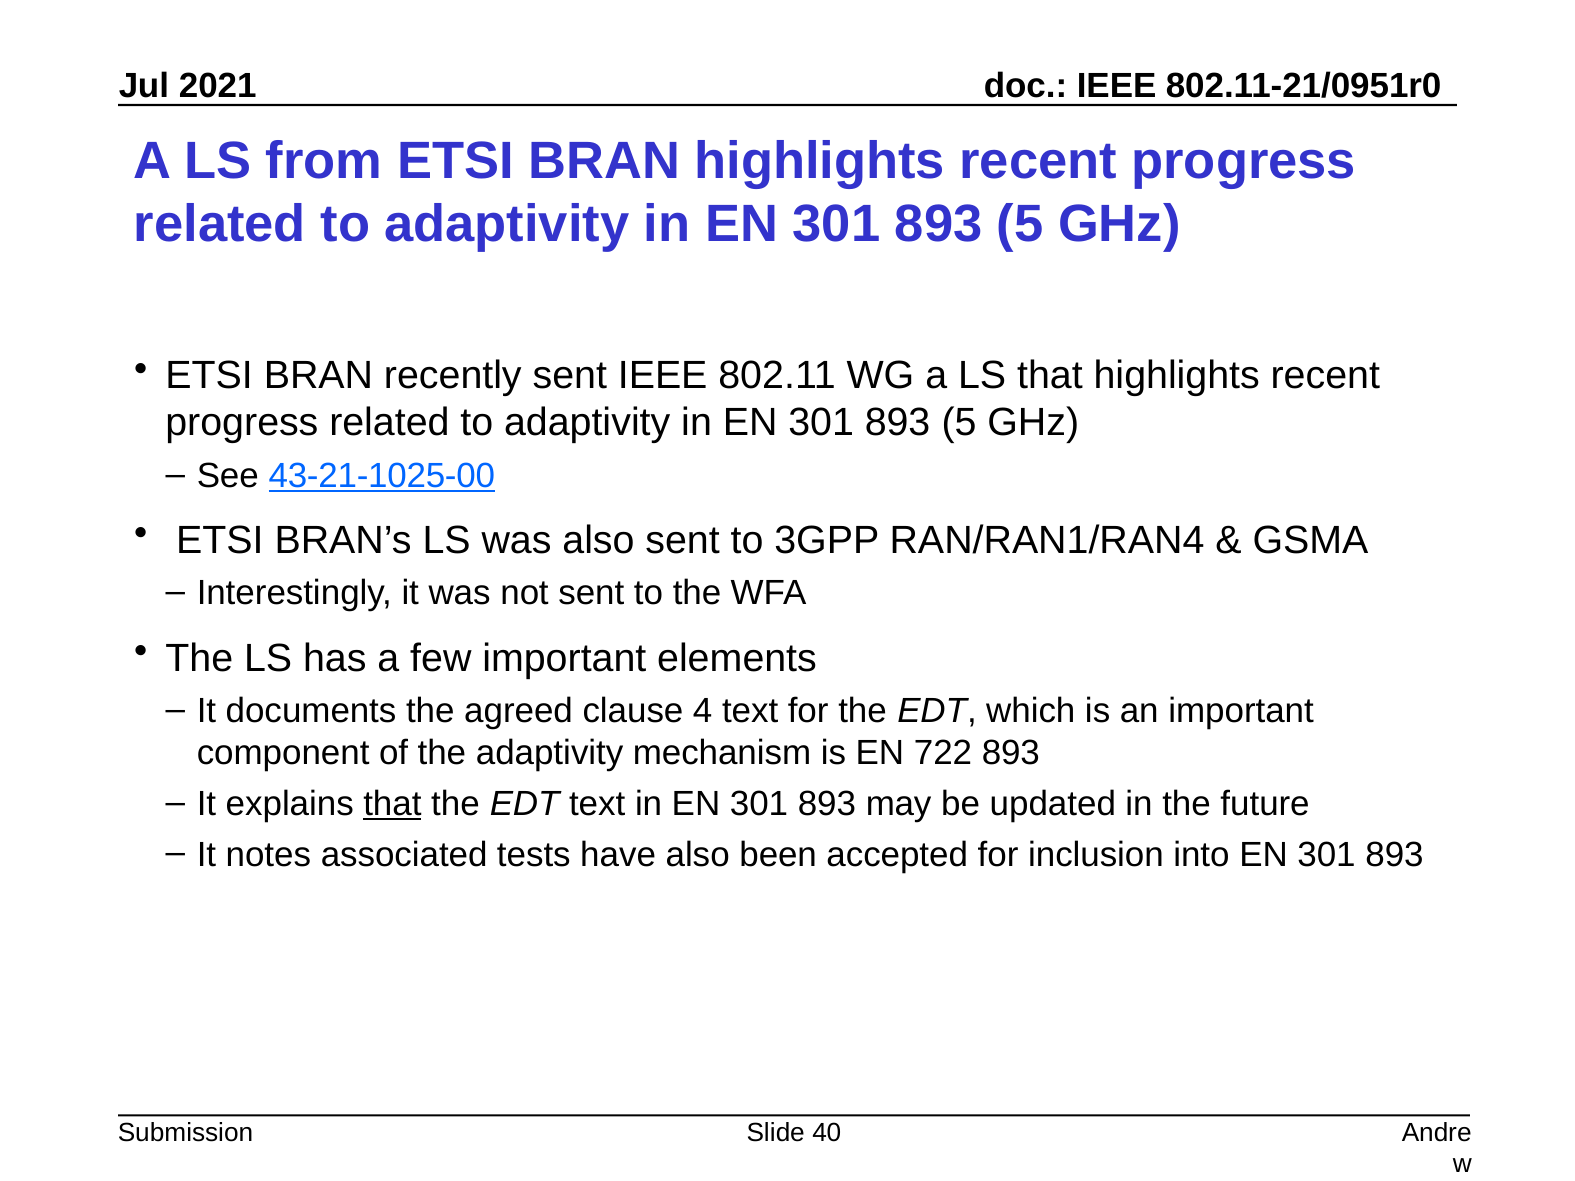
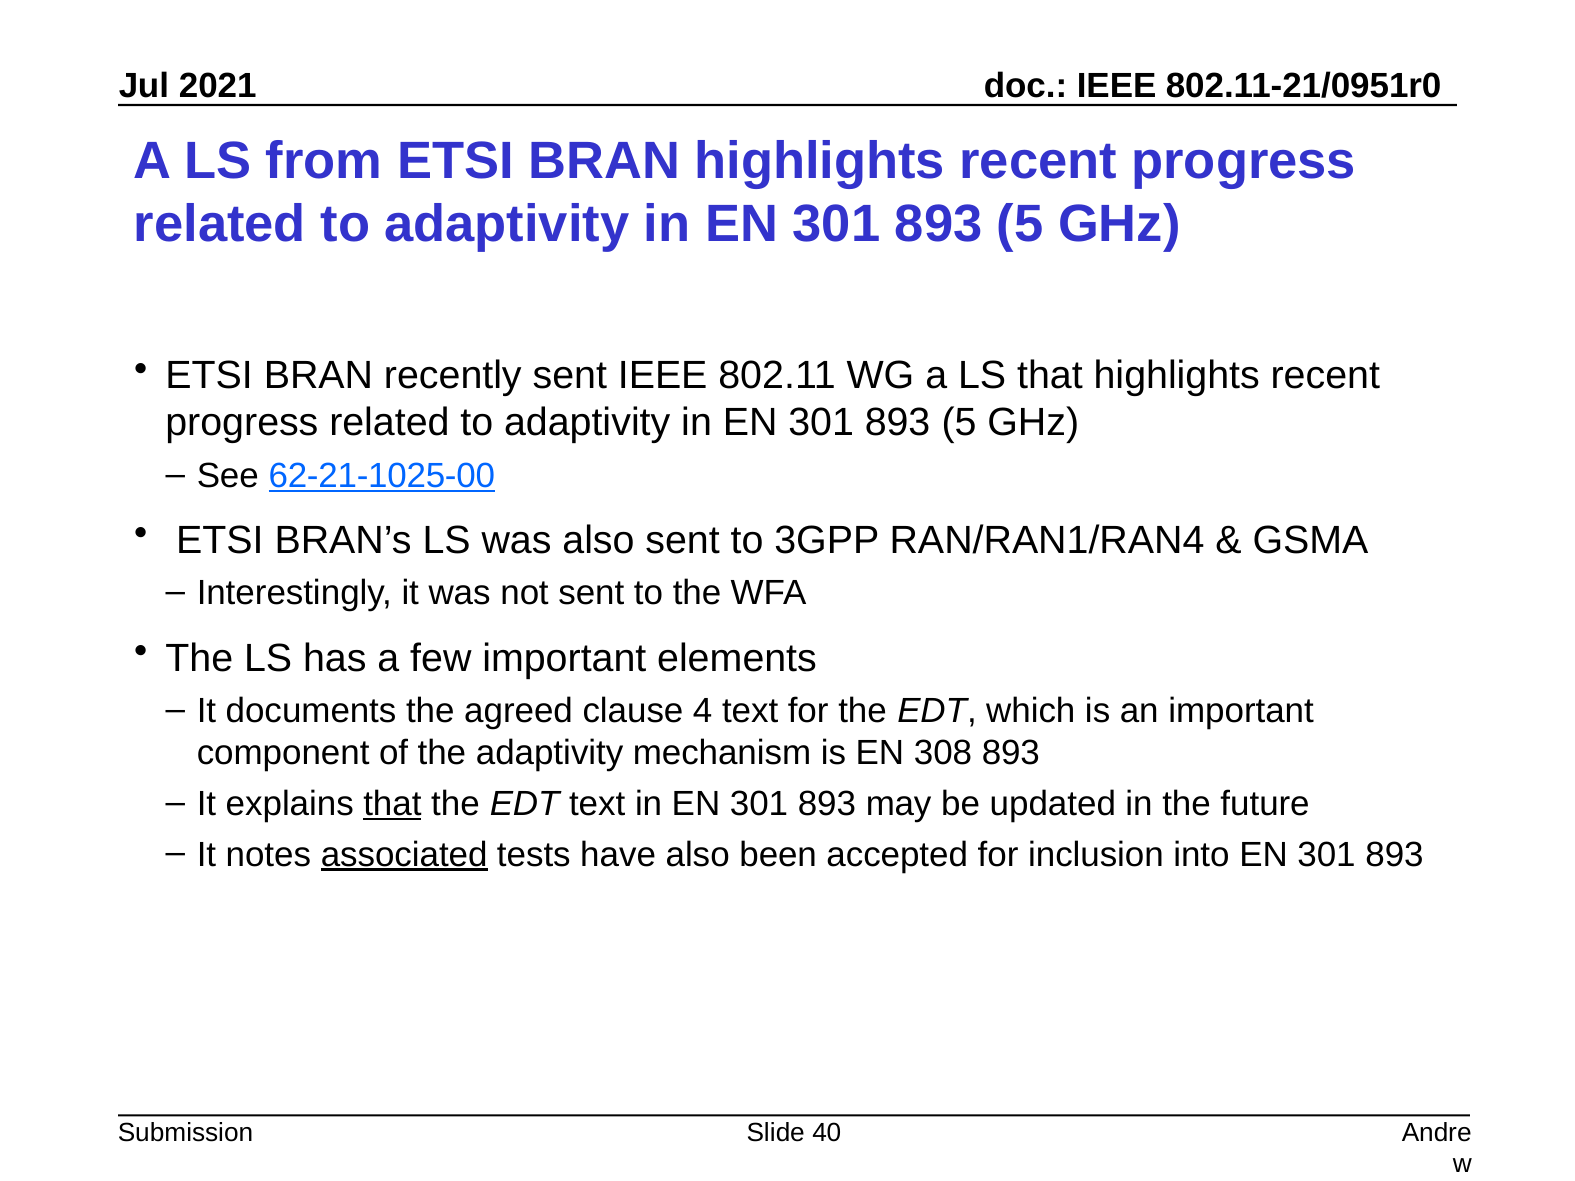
43-21-1025-00: 43-21-1025-00 -> 62-21-1025-00
722: 722 -> 308
associated underline: none -> present
